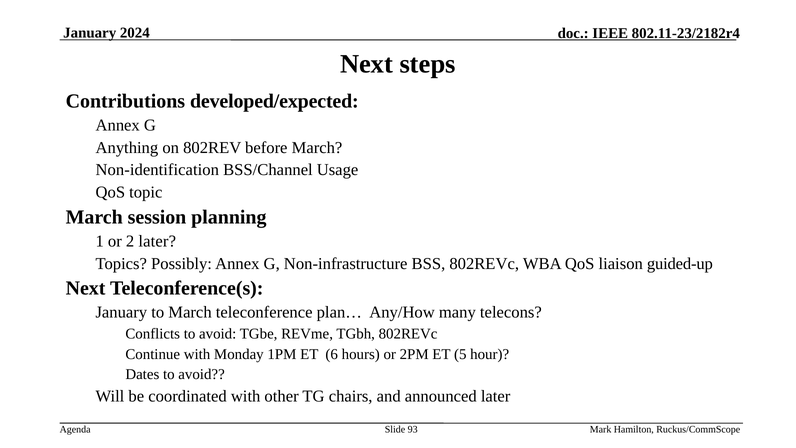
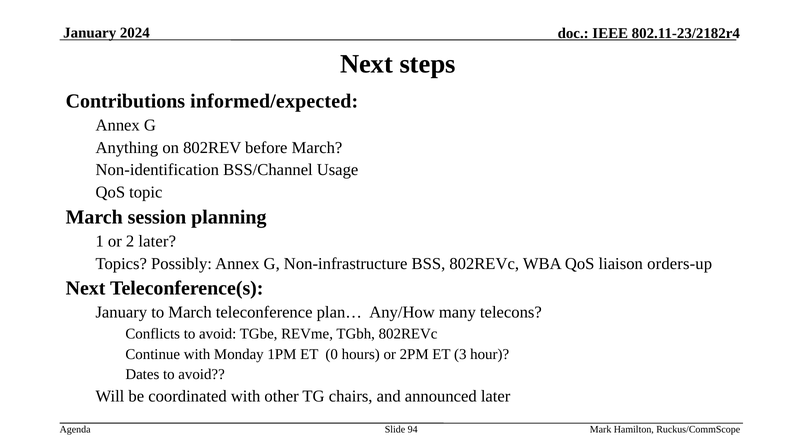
developed/expected: developed/expected -> informed/expected
guided-up: guided-up -> orders-up
6: 6 -> 0
5: 5 -> 3
93: 93 -> 94
